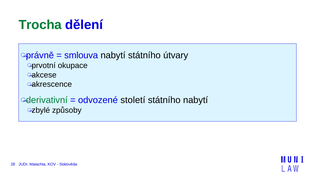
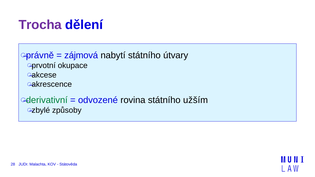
Trocha colour: green -> purple
smlouva: smlouva -> zájmová
století: století -> rovina
státního nabytí: nabytí -> užším
